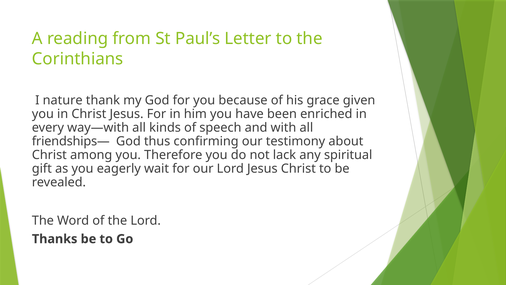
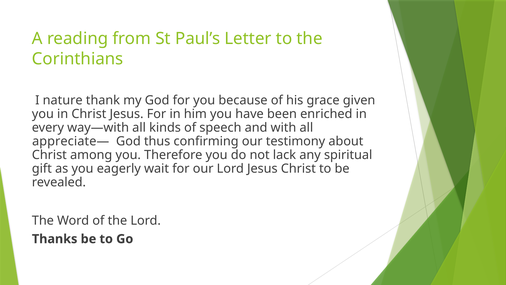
friendships—: friendships— -> appreciate—
